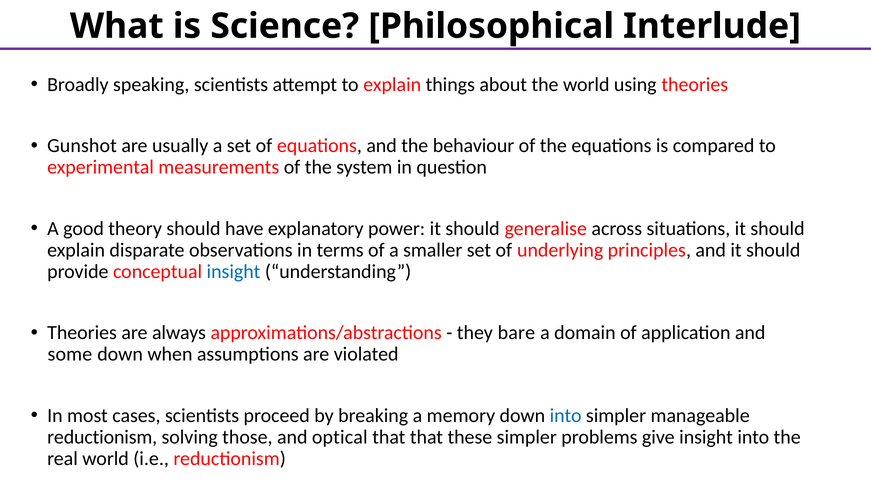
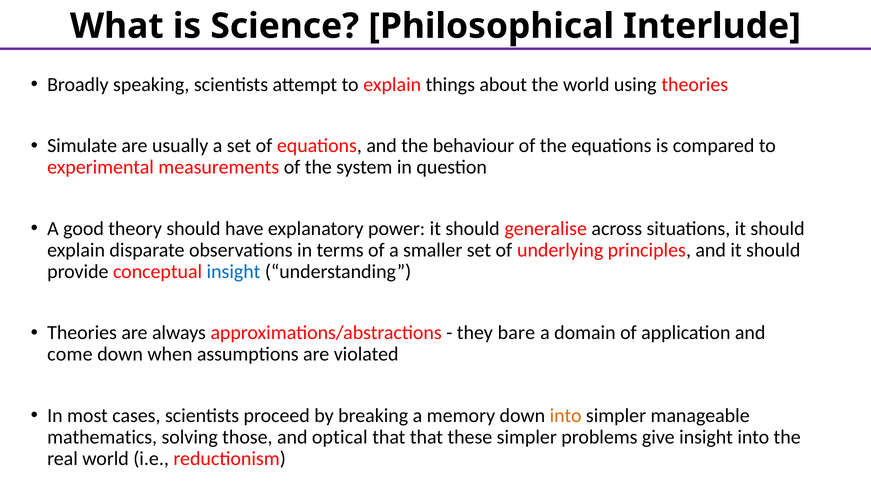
Gunshot: Gunshot -> Simulate
some: some -> come
into at (566, 416) colour: blue -> orange
reductionism at (102, 437): reductionism -> mathematics
